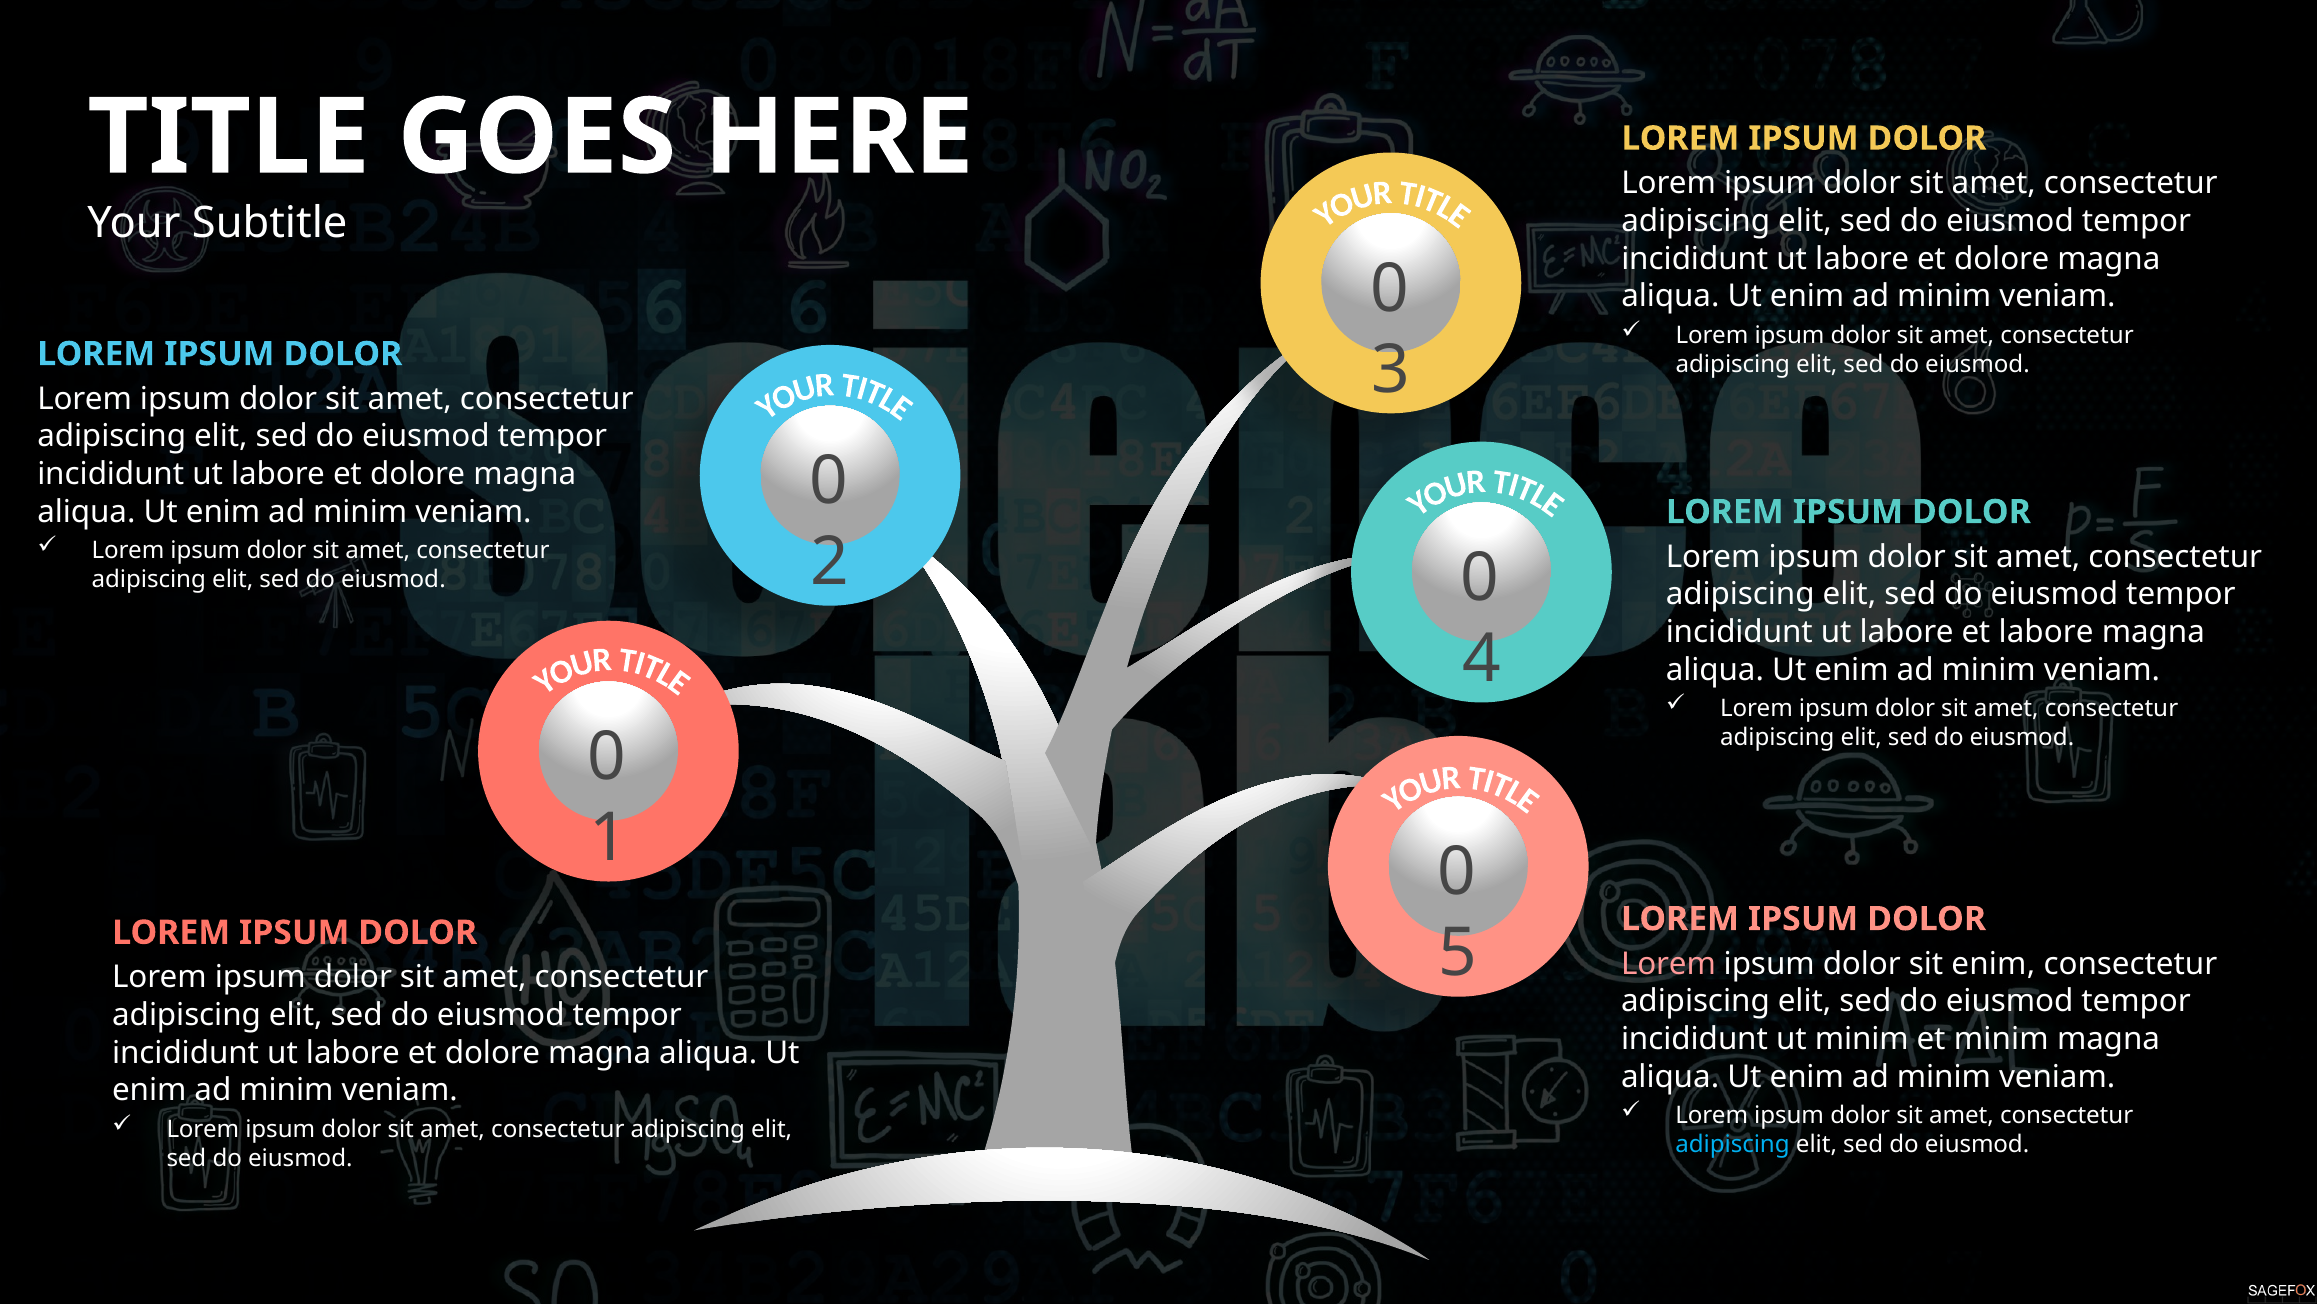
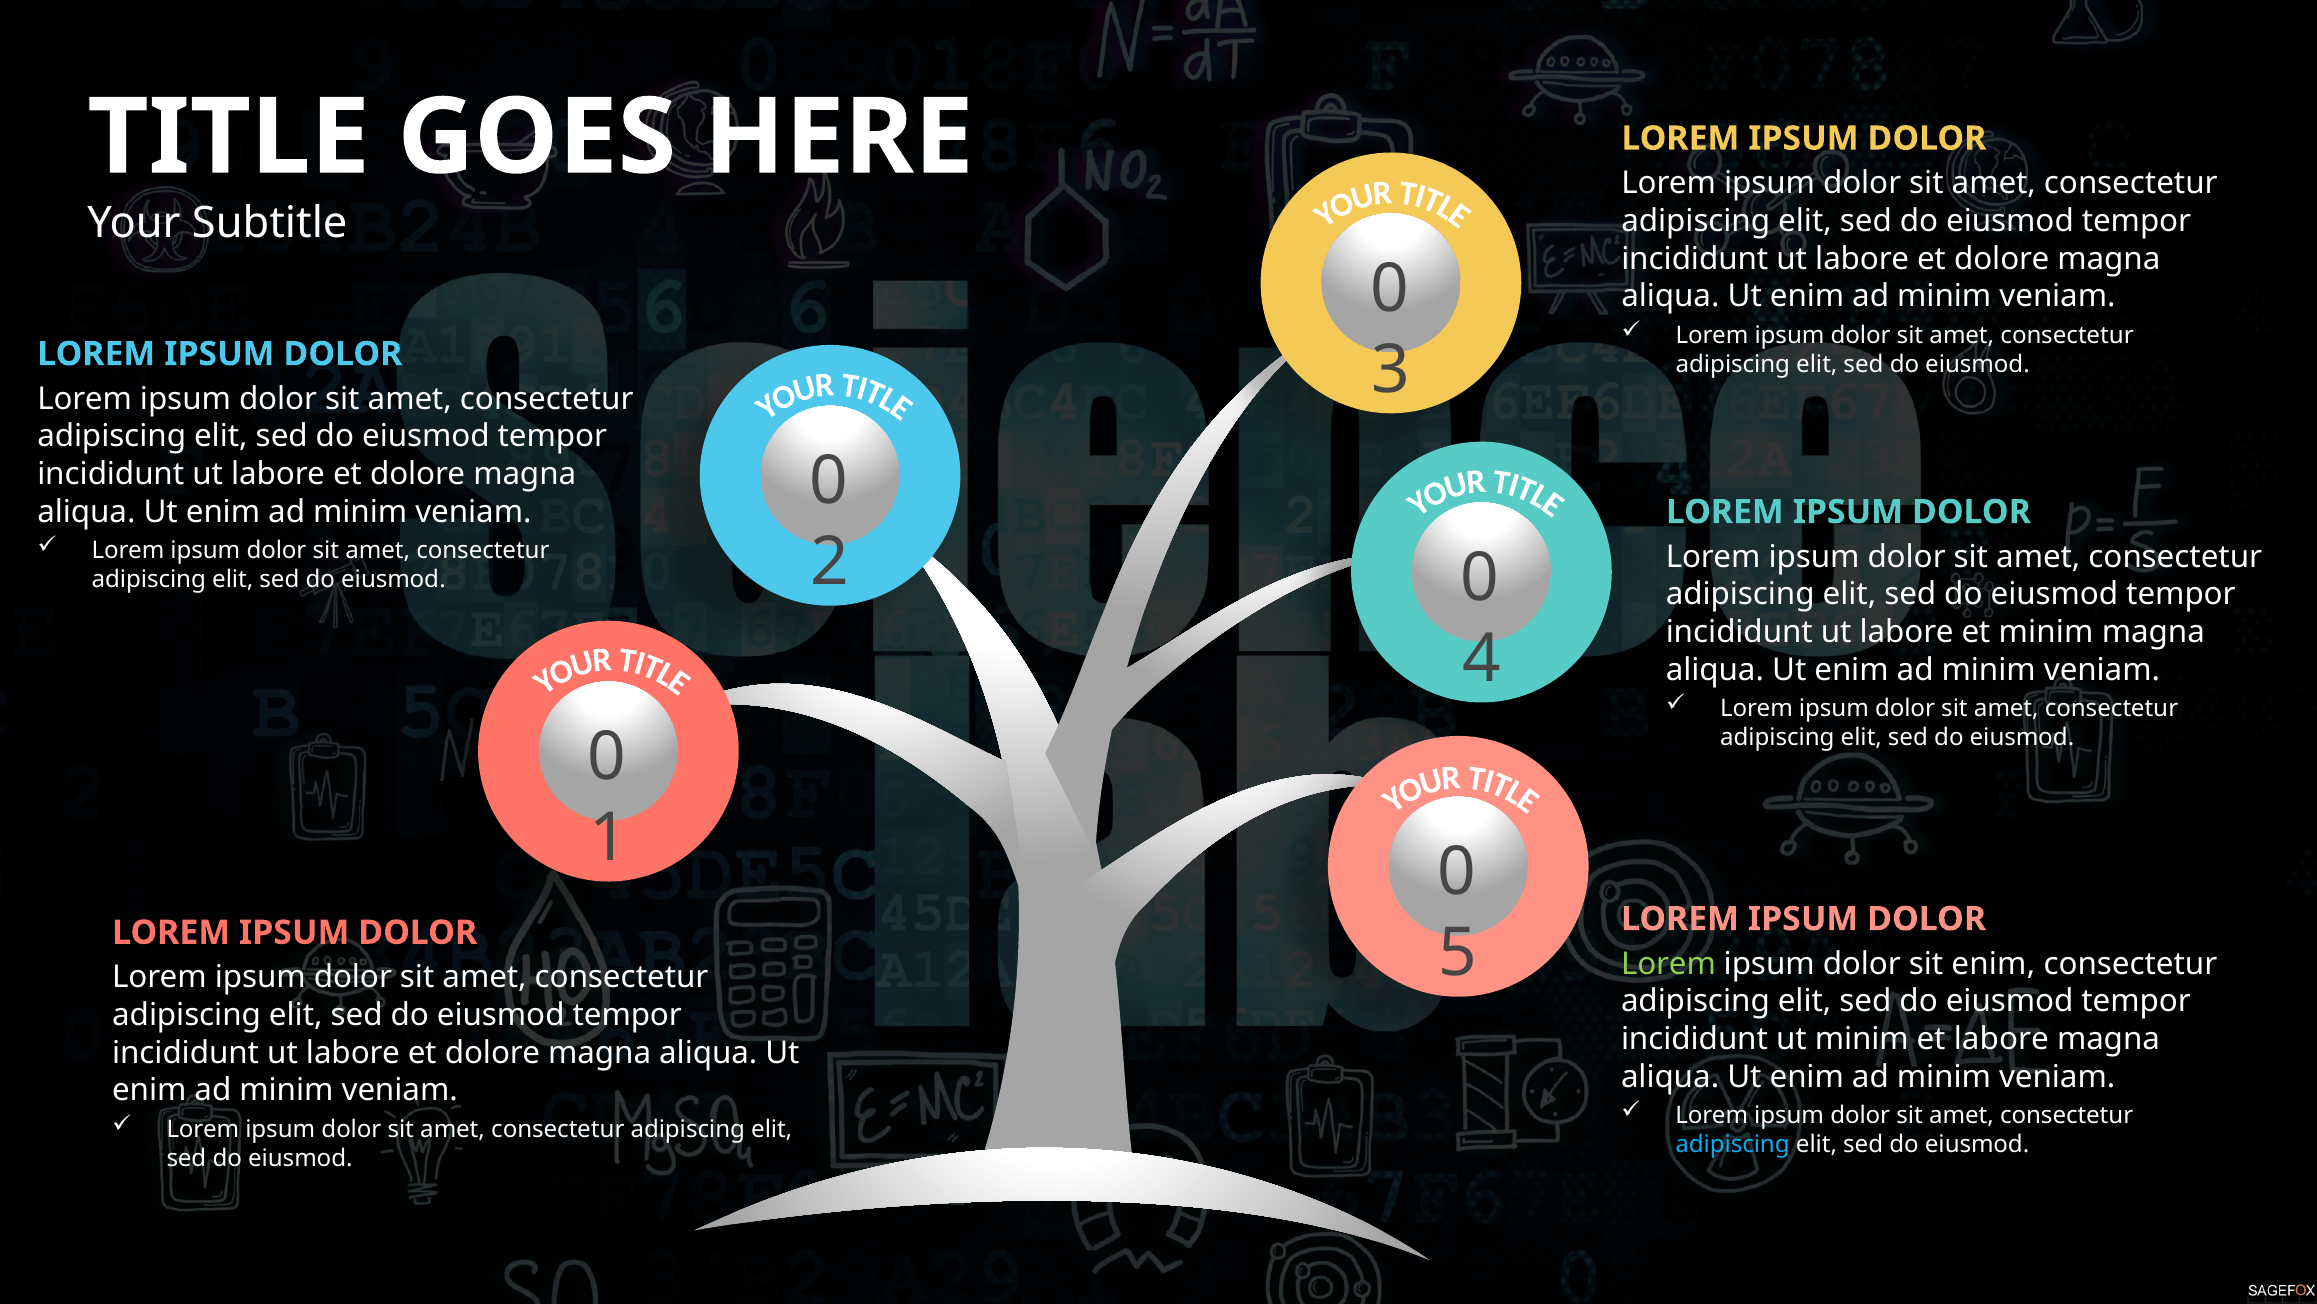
et labore: labore -> minim
Lorem at (1668, 963) colour: pink -> light green
et minim: minim -> labore
